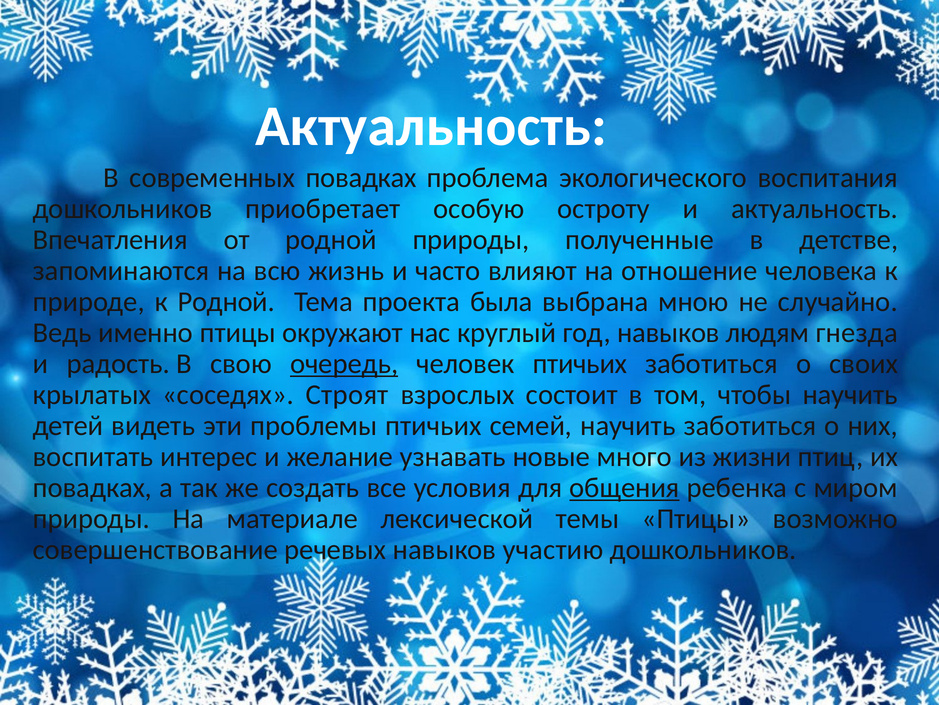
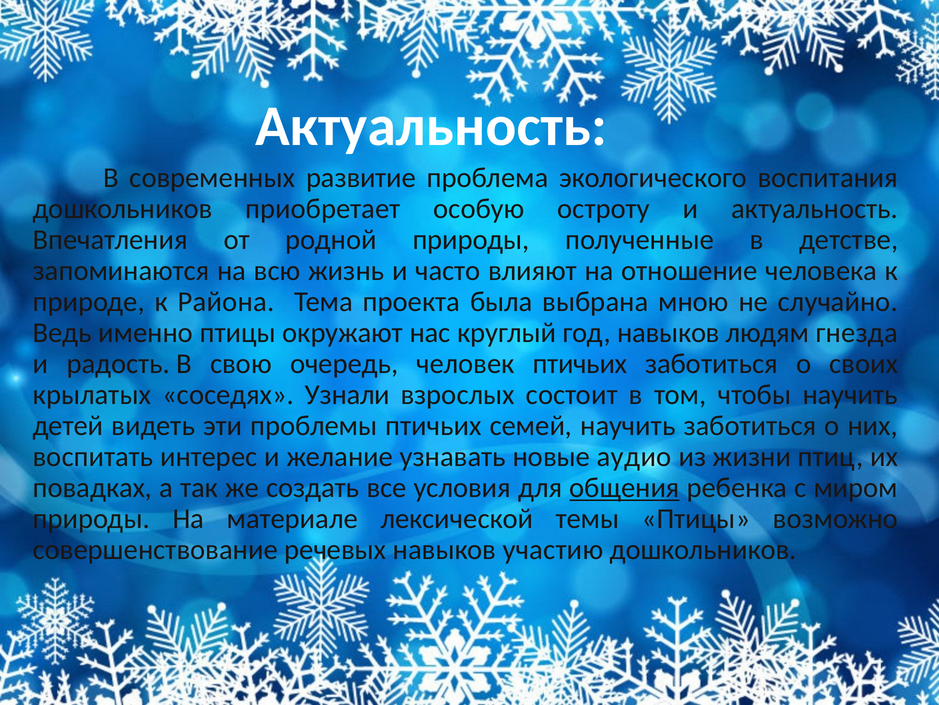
современных повадках: повадках -> развитие
к Родной: Родной -> Района
очередь underline: present -> none
Строят: Строят -> Узнали
много: много -> аудио
